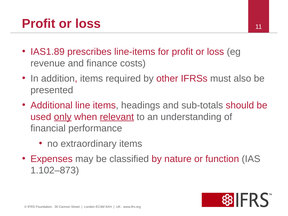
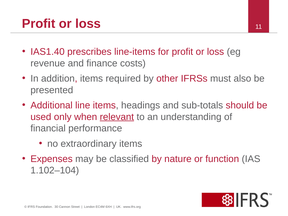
IAS1.89: IAS1.89 -> IAS1.40
only underline: present -> none
1.102–873: 1.102–873 -> 1.102–104
